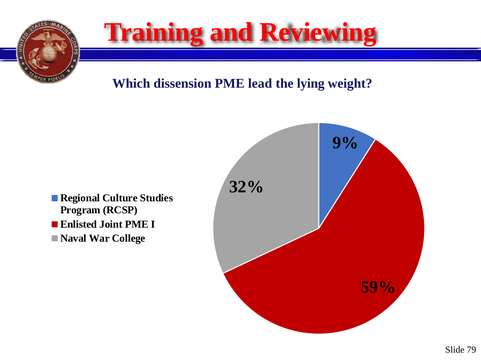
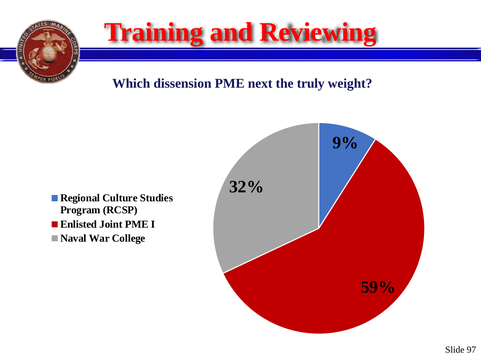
lead: lead -> next
lying: lying -> truly
79: 79 -> 97
